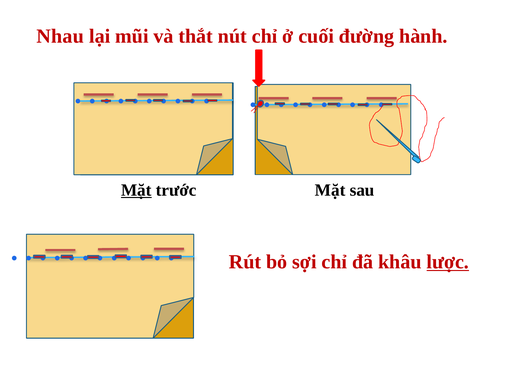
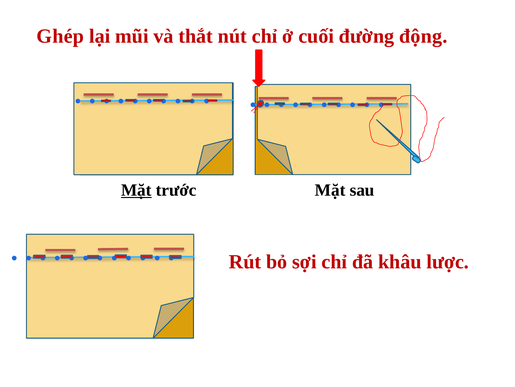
Nhau: Nhau -> Ghép
hành: hành -> động
lược underline: present -> none
